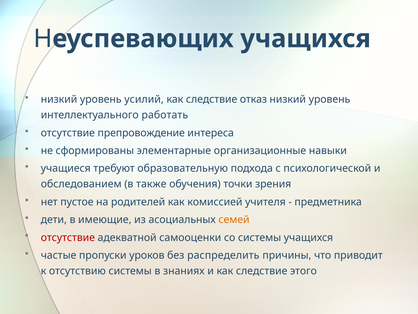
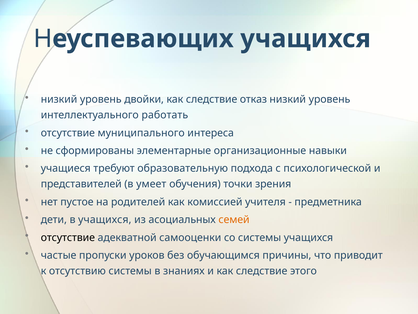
усилий: усилий -> двойки
препровождение: препровождение -> муниципального
обследованием: обследованием -> представителей
также: также -> умеет
в имеющие: имеющие -> учащихся
отсутствие at (68, 237) colour: red -> black
распределить: распределить -> обучающимся
